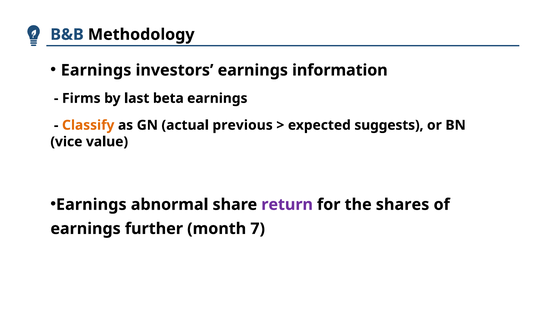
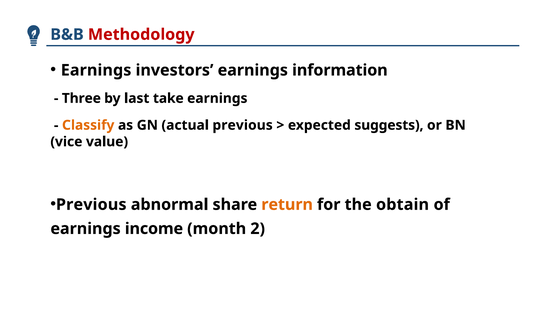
Methodology colour: black -> red
Firms: Firms -> Three
beta: beta -> take
Earnings at (91, 205): Earnings -> Previous
return colour: purple -> orange
shares: shares -> obtain
further: further -> income
7: 7 -> 2
